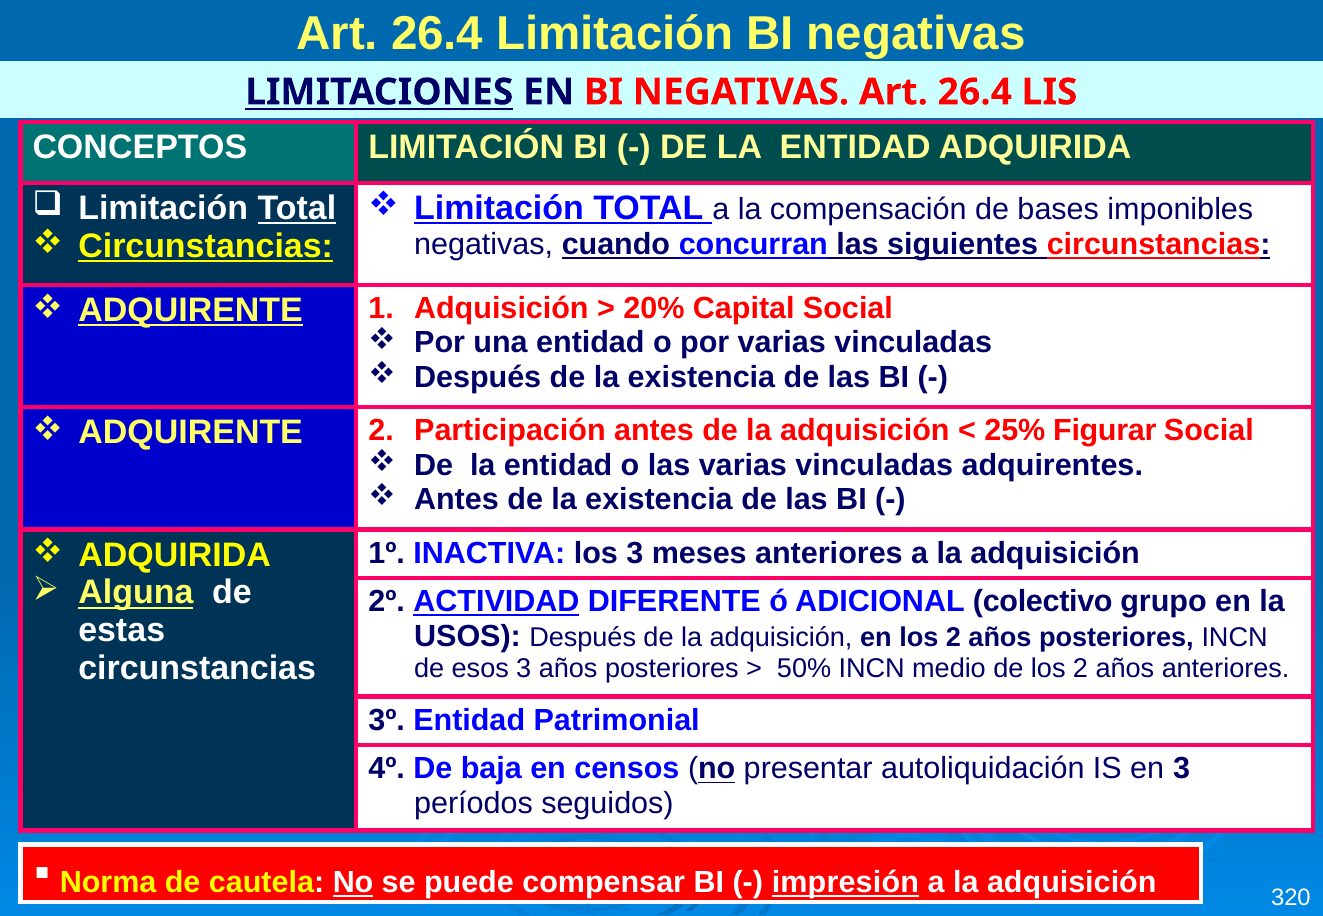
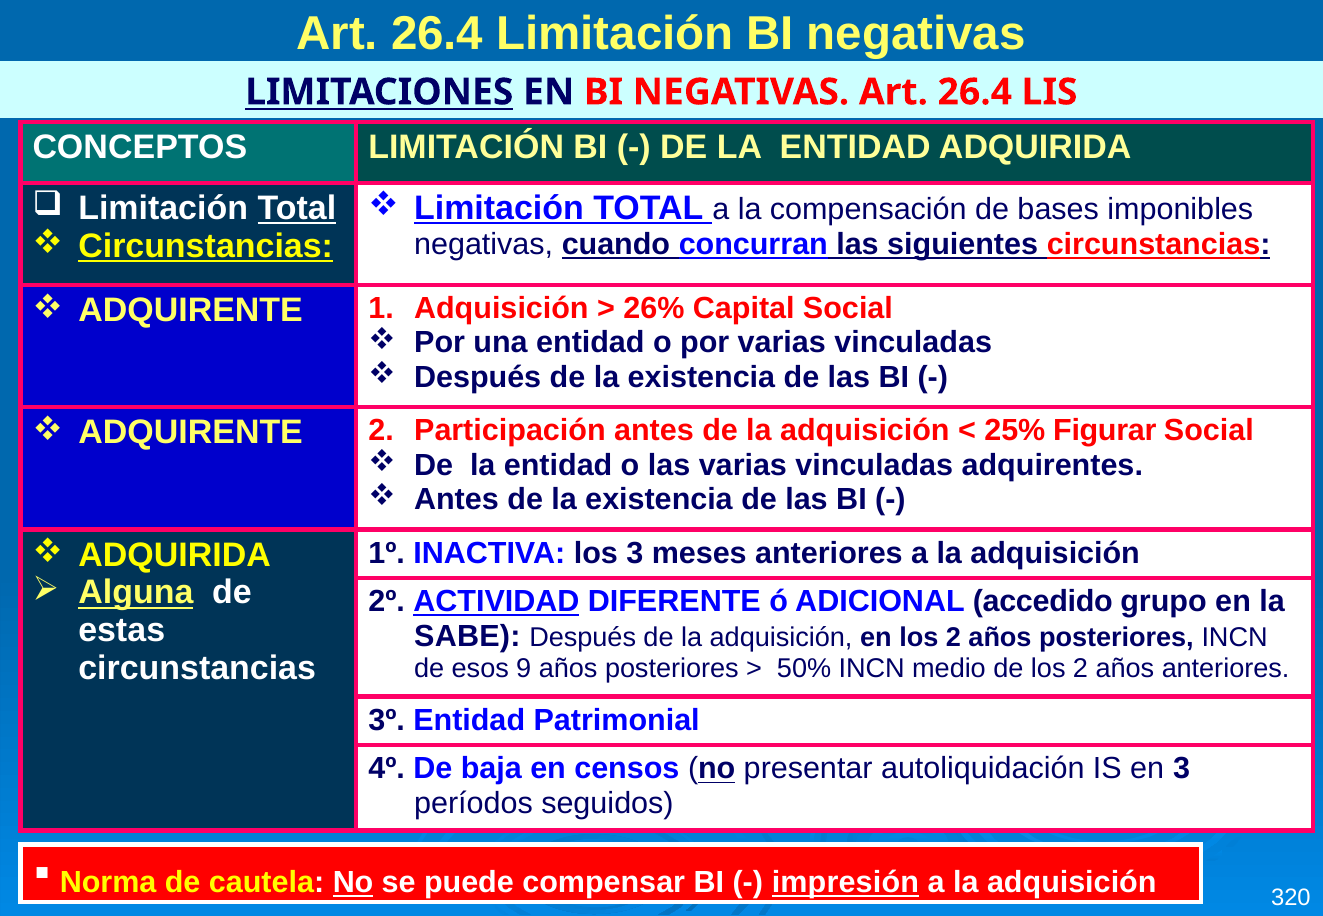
ADQUIRENTE at (191, 310) underline: present -> none
20%: 20% -> 26%
colectivo: colectivo -> accedido
USOS: USOS -> SABE
esos 3: 3 -> 9
